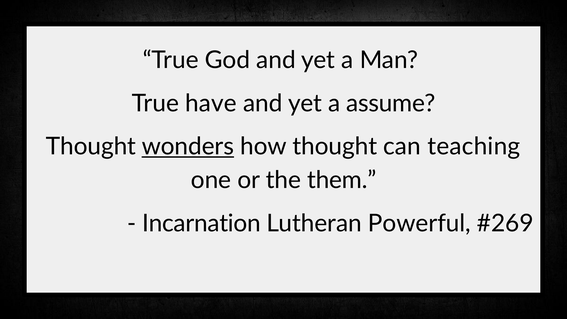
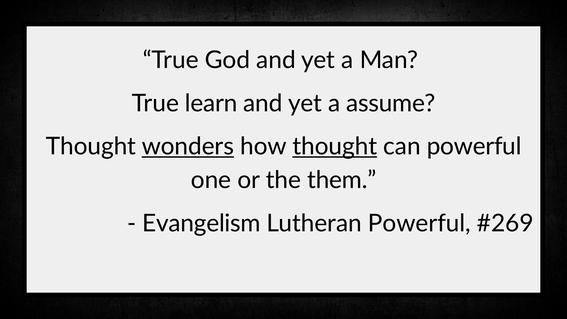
have: have -> learn
thought at (335, 147) underline: none -> present
can teaching: teaching -> powerful
Incarnation: Incarnation -> Evangelism
